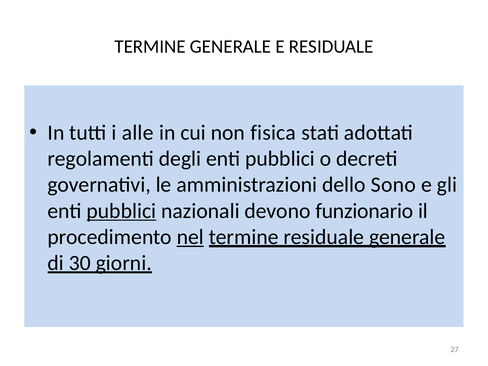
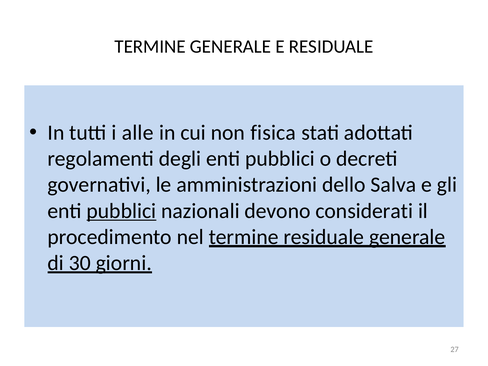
Sono: Sono -> Salva
funzionario: funzionario -> considerati
nel underline: present -> none
